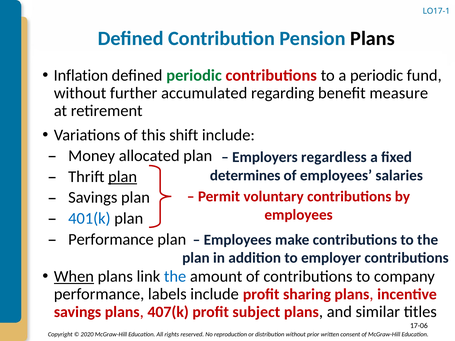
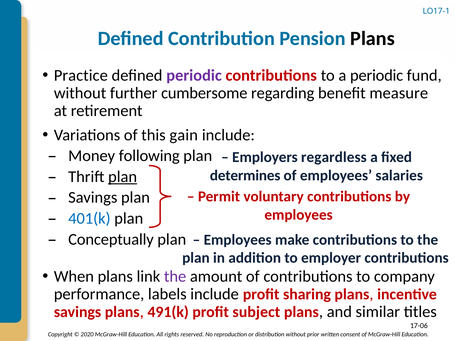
Inflation: Inflation -> Practice
periodic at (194, 75) colour: green -> purple
accumulated: accumulated -> cumbersome
shift: shift -> gain
allocated: allocated -> following
Performance at (111, 239): Performance -> Conceptually
When underline: present -> none
the at (175, 277) colour: blue -> purple
407(k: 407(k -> 491(k
